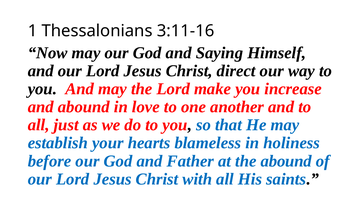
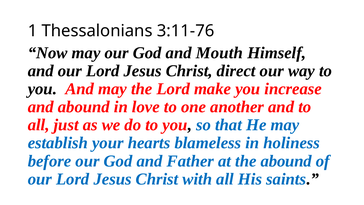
3:11-16: 3:11-16 -> 3:11-76
Saying: Saying -> Mouth
